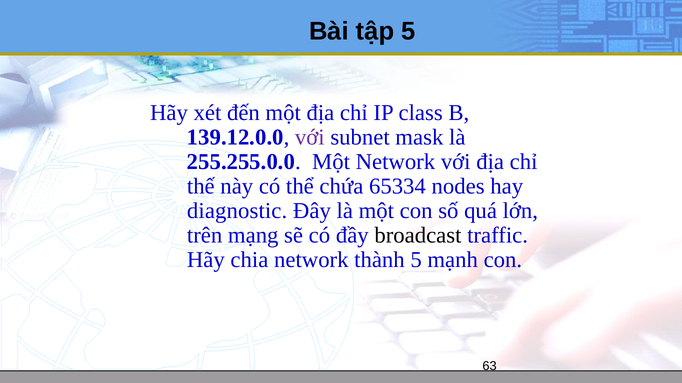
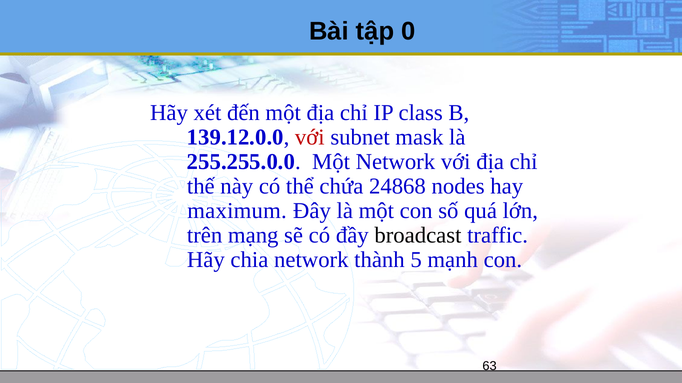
tập 5: 5 -> 0
với at (310, 137) colour: purple -> red
65334: 65334 -> 24868
diagnostic: diagnostic -> maximum
